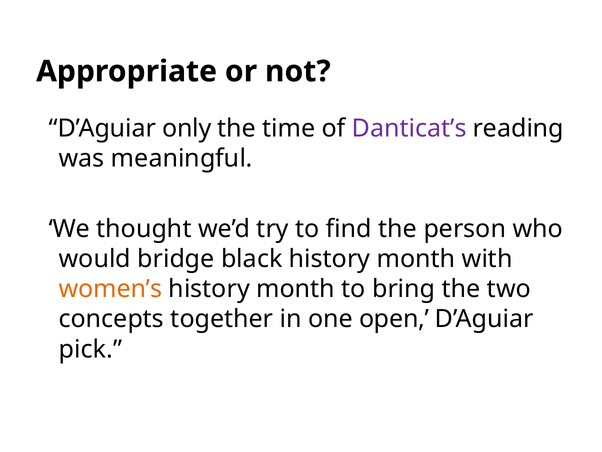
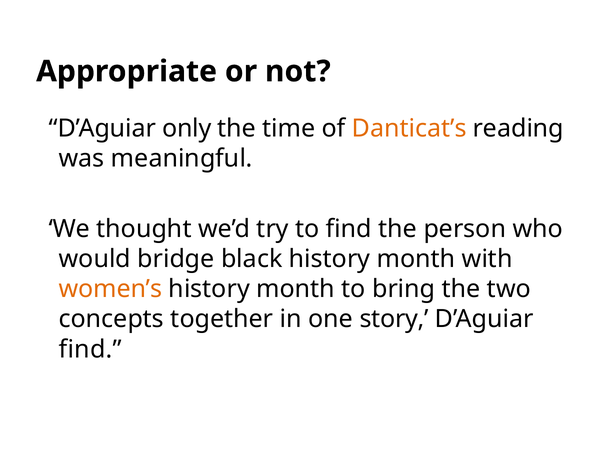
Danticat’s colour: purple -> orange
open: open -> story
pick at (90, 349): pick -> find
